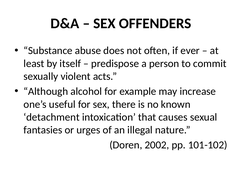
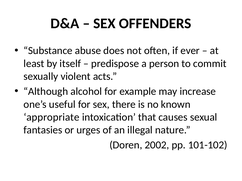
detachment: detachment -> appropriate
